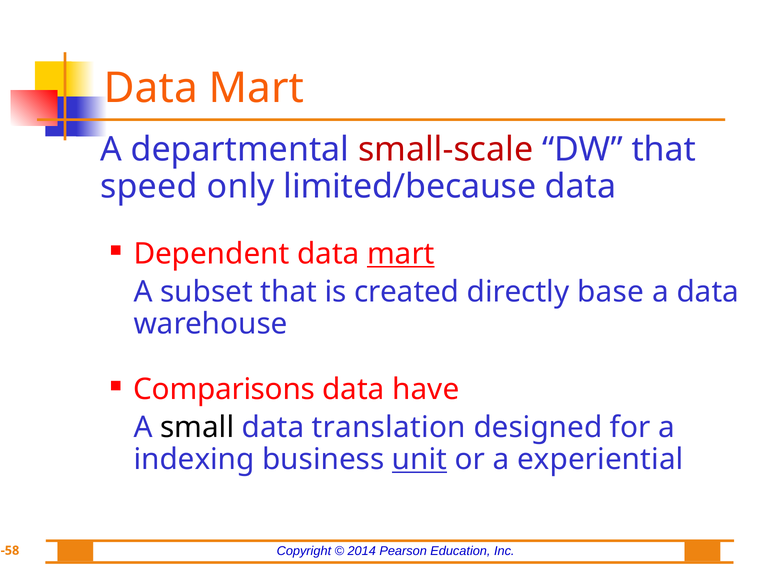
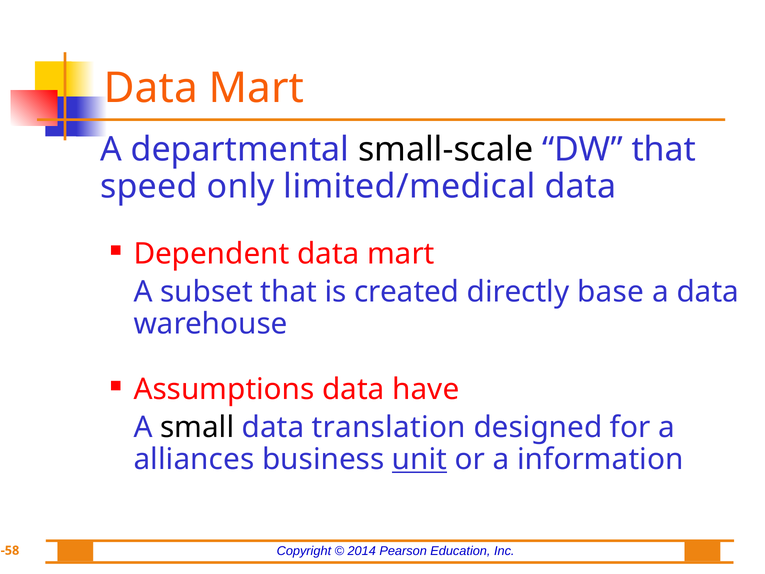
small-scale colour: red -> black
limited/because: limited/because -> limited/medical
mart at (401, 254) underline: present -> none
Comparisons: Comparisons -> Assumptions
indexing: indexing -> alliances
experiential: experiential -> information
